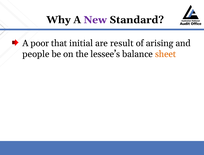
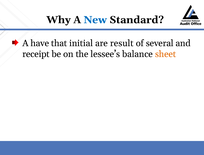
New colour: purple -> blue
poor: poor -> have
arising: arising -> several
people: people -> receipt
